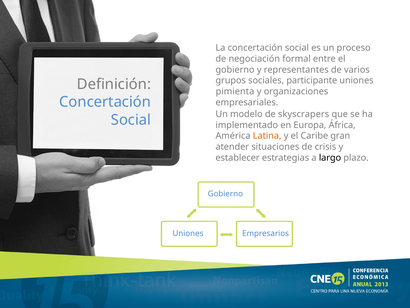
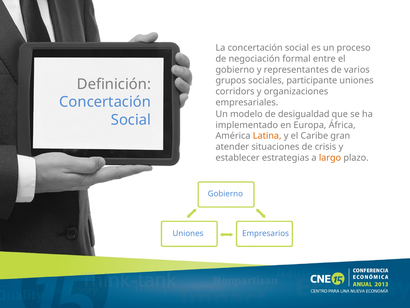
pimienta: pimienta -> corridors
skyscrapers: skyscrapers -> desigualdad
largo colour: black -> orange
